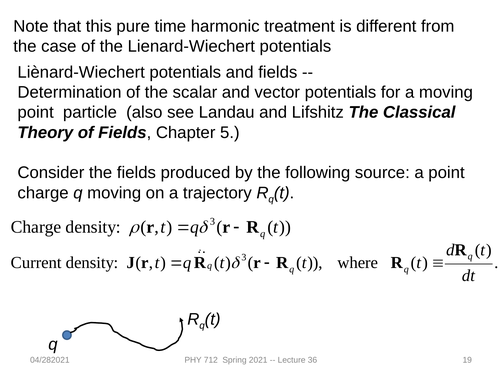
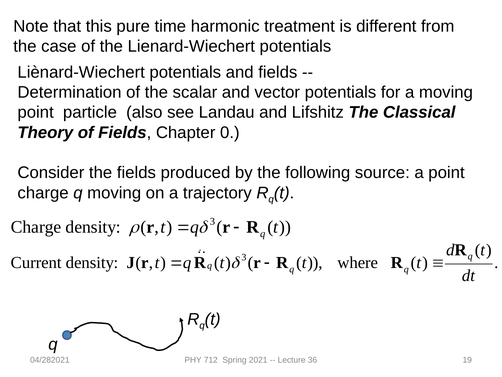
5: 5 -> 0
